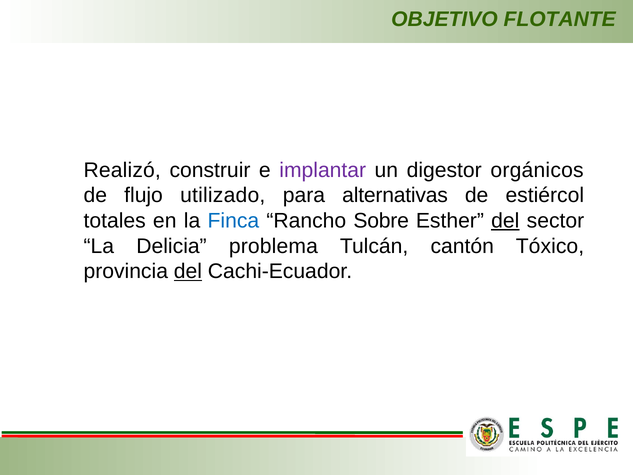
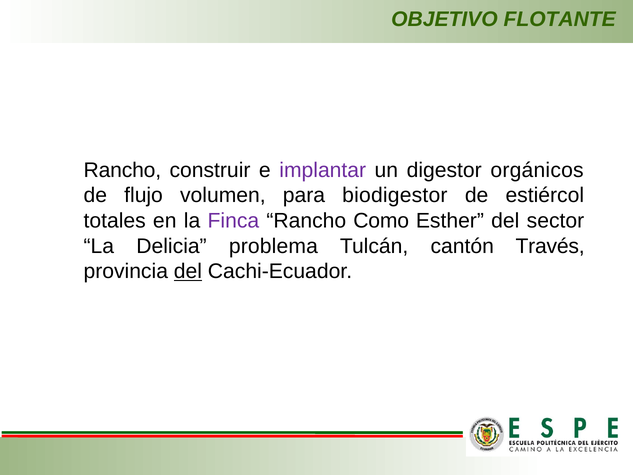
Realizó at (122, 170): Realizó -> Rancho
utilizado: utilizado -> volumen
alternativas: alternativas -> biodigestor
Finca colour: blue -> purple
Sobre: Sobre -> Como
del at (505, 221) underline: present -> none
Tóxico: Tóxico -> Través
